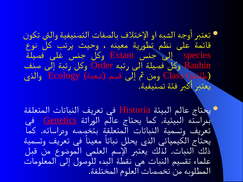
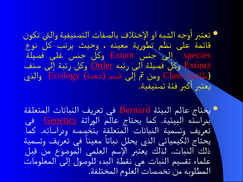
Order underline: none -> present
Bauhin: Bauhin -> Extinct
Historia: Historia -> Bernard
